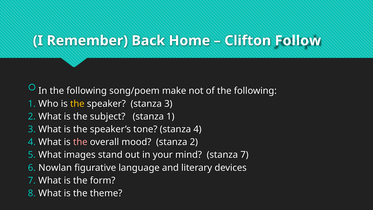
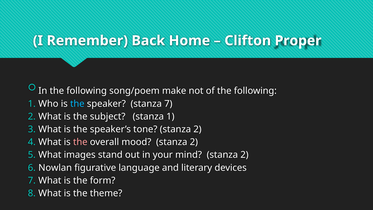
Follow: Follow -> Proper
the at (77, 104) colour: yellow -> light blue
stanza 3: 3 -> 7
tone stanza 4: 4 -> 2
mind stanza 7: 7 -> 2
